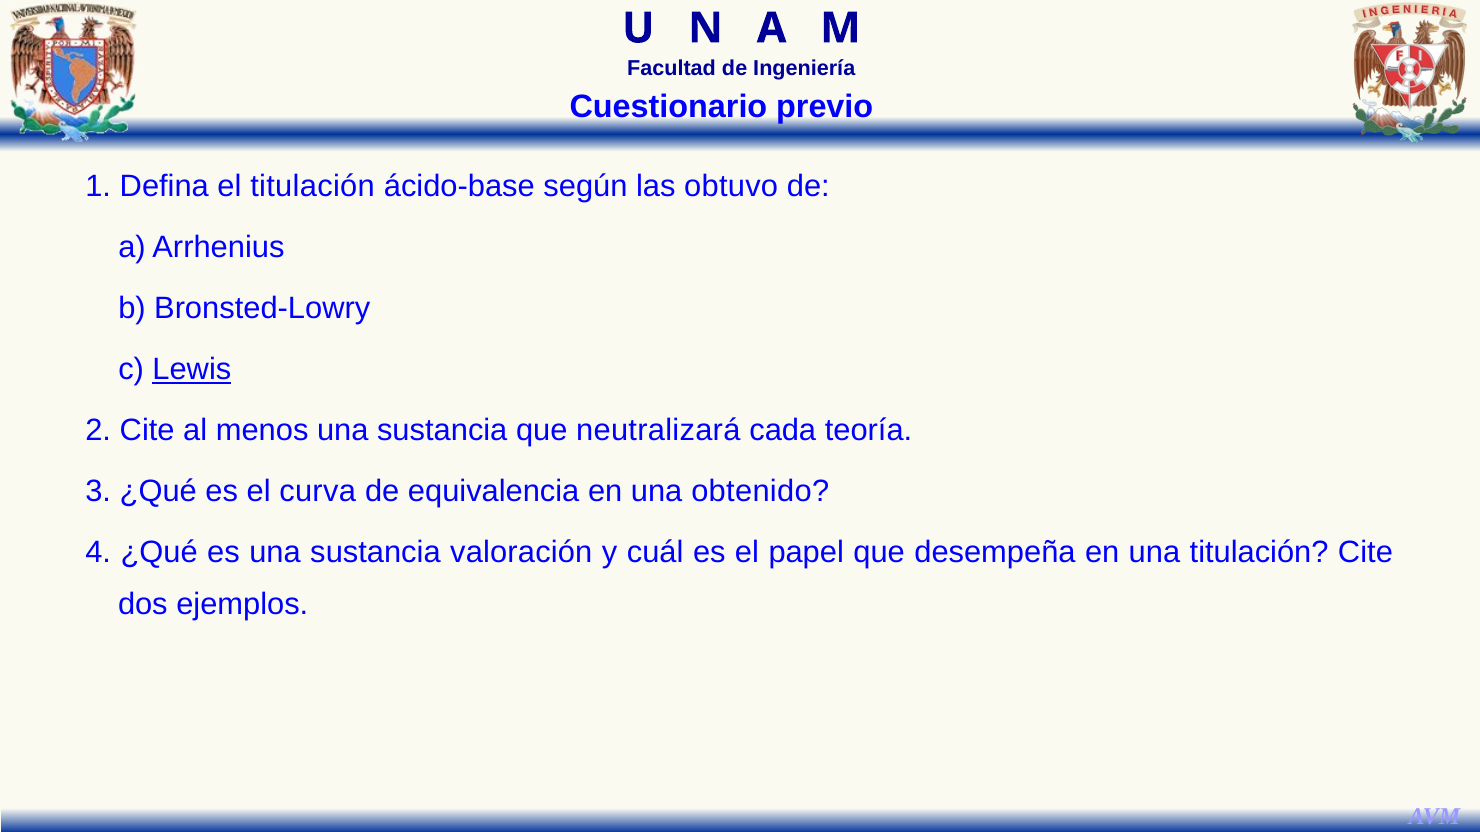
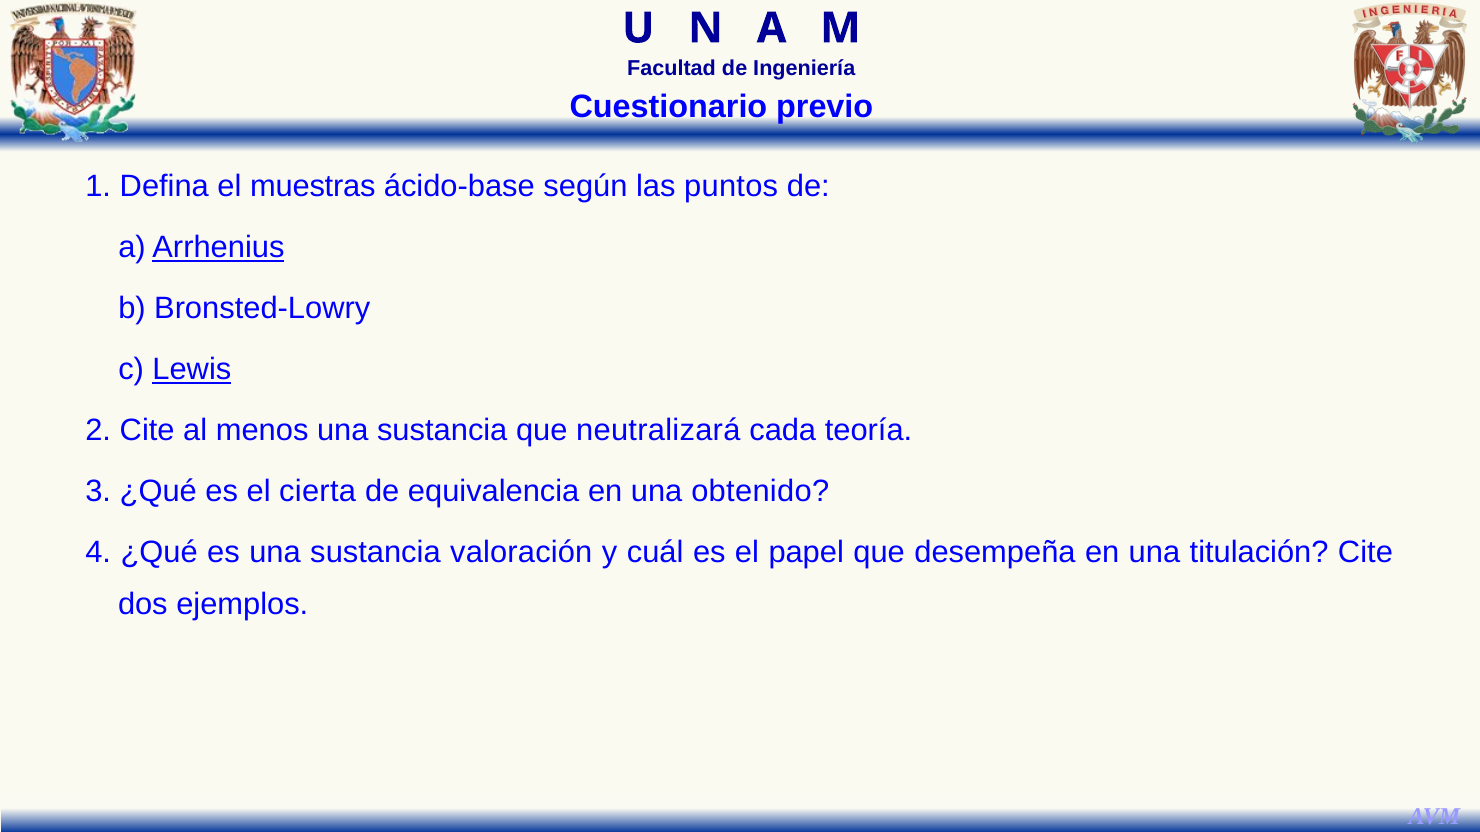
el titulación: titulación -> muestras
obtuvo: obtuvo -> puntos
Arrhenius underline: none -> present
curva: curva -> cierta
